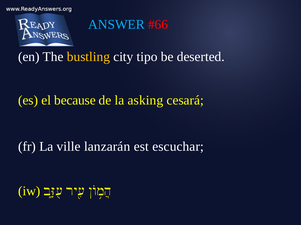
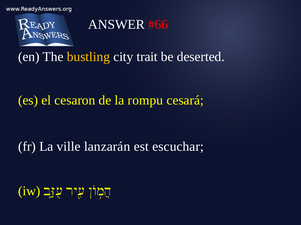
ANSWER colour: light blue -> white
tipo: tipo -> trait
because: because -> cesaron
asking: asking -> rompu
